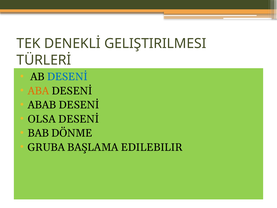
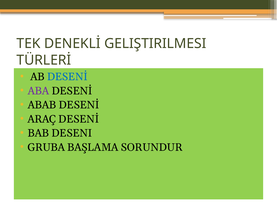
ABA colour: orange -> purple
OLSA: OLSA -> ARAÇ
DÖNME: DÖNME -> DESENI
EDILEBILIR: EDILEBILIR -> SORUNDUR
